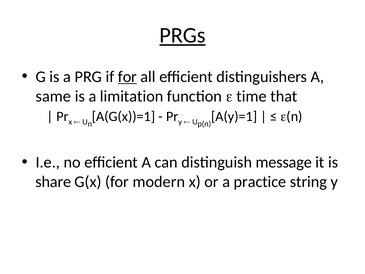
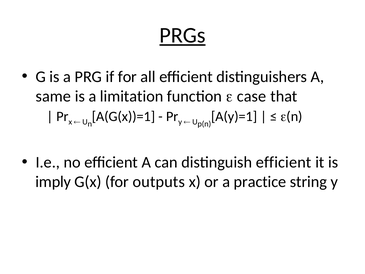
for at (127, 77) underline: present -> none
time: time -> case
distinguish message: message -> efficient
share: share -> imply
modern: modern -> outputs
